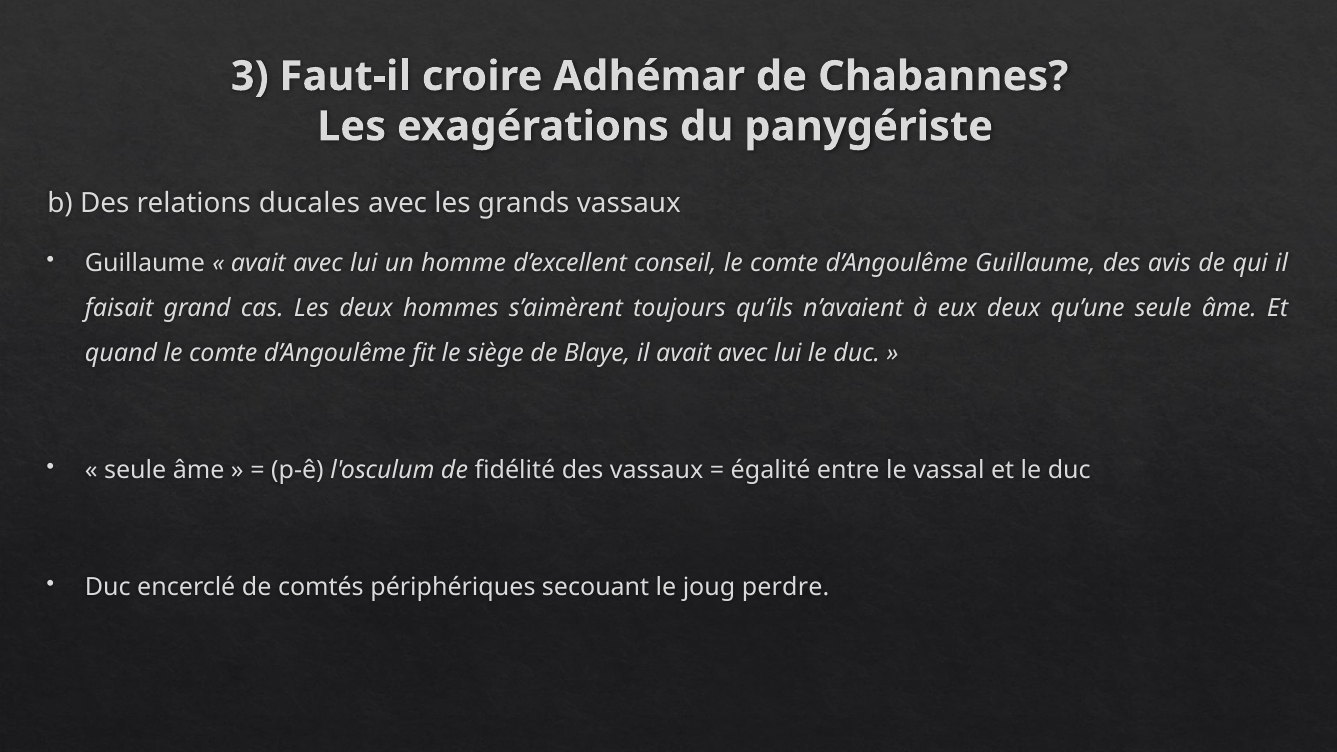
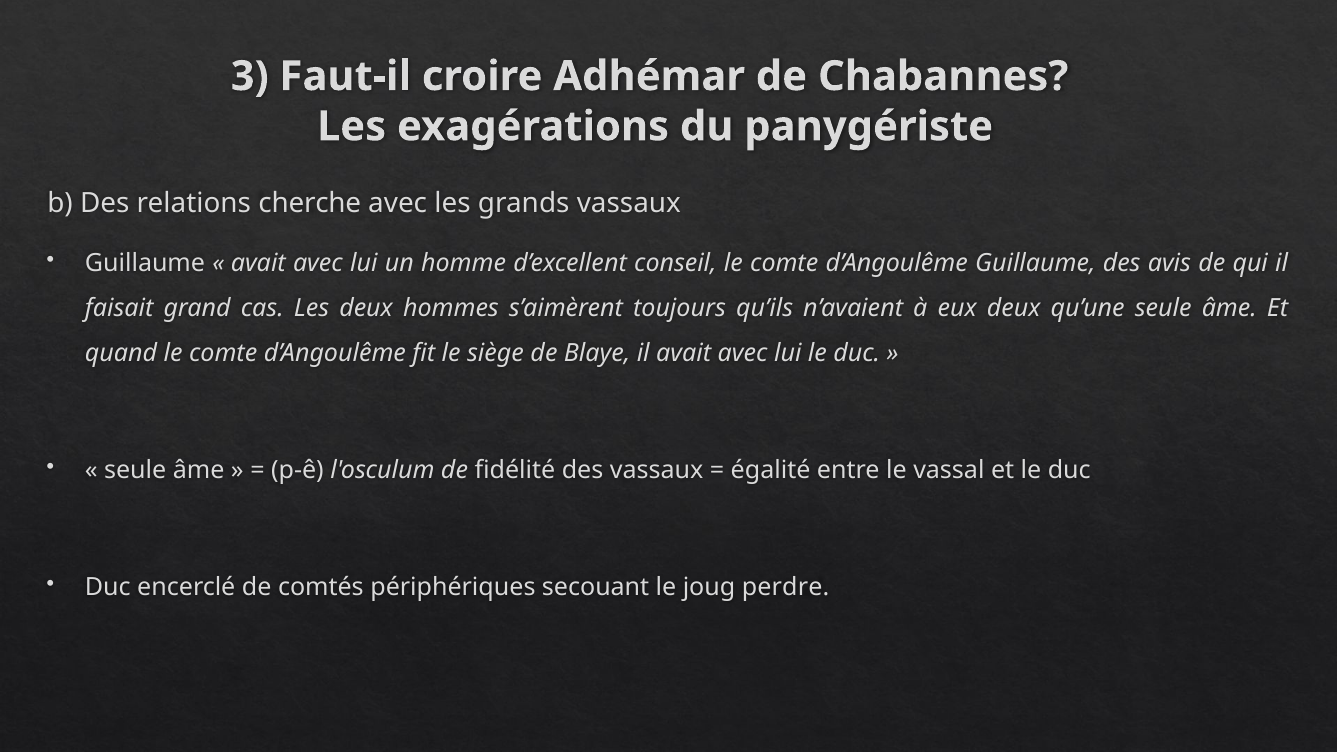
ducales: ducales -> cherche
